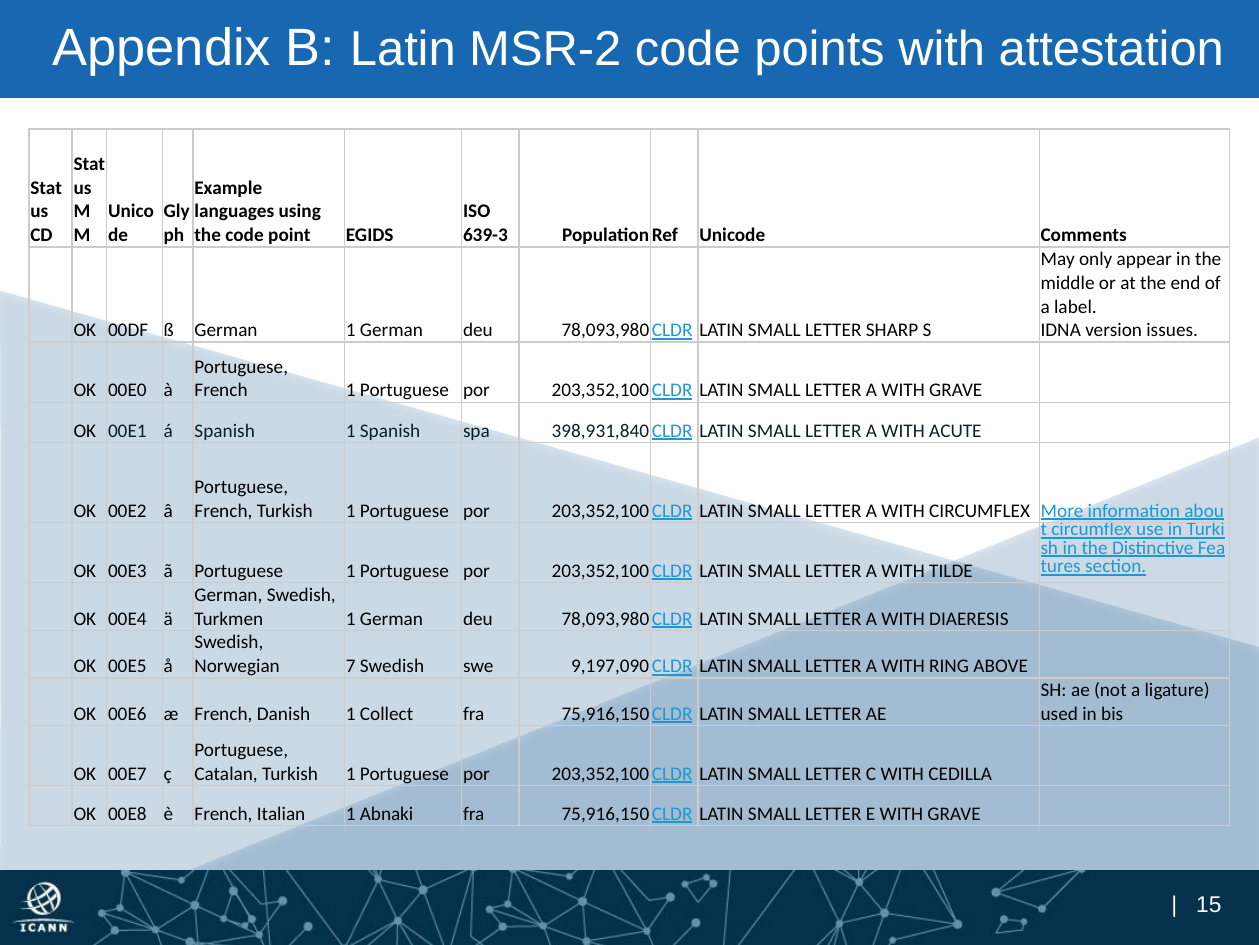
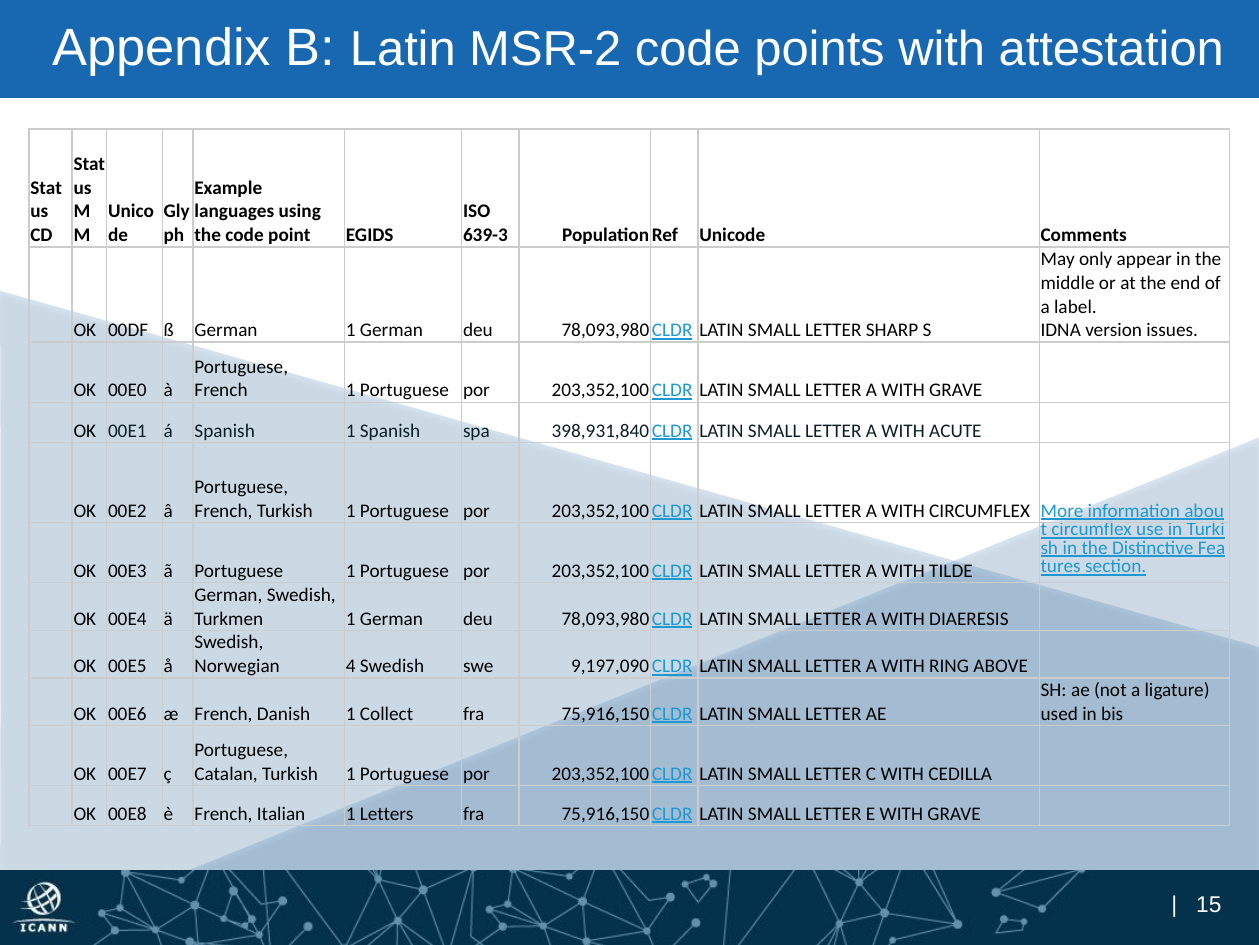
7: 7 -> 4
Abnaki: Abnaki -> Letters
